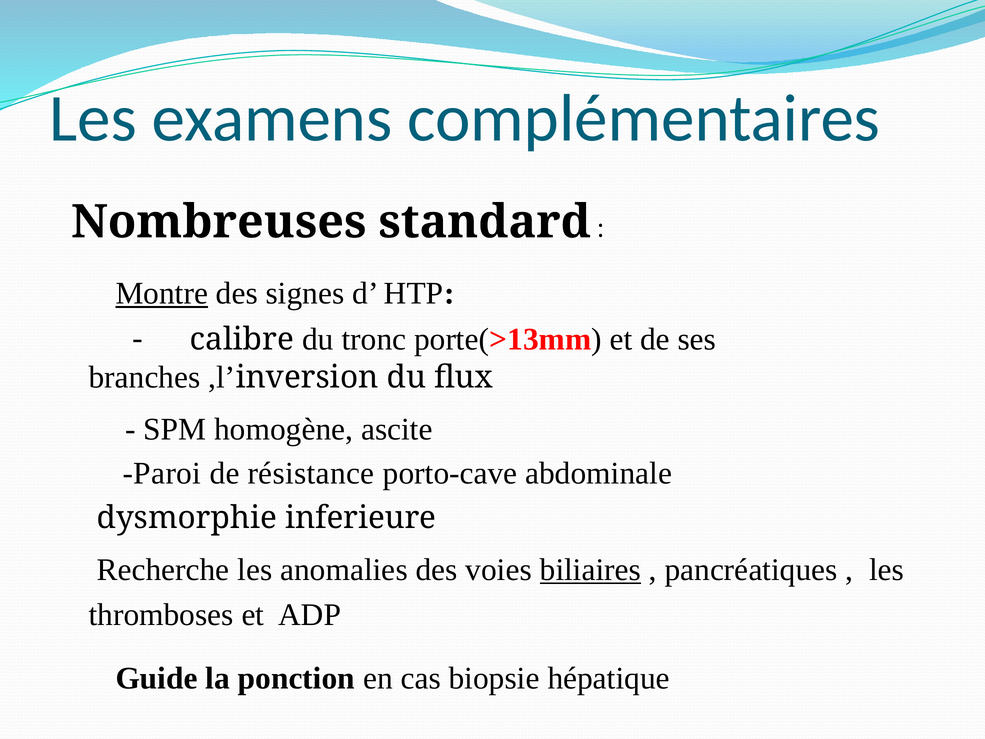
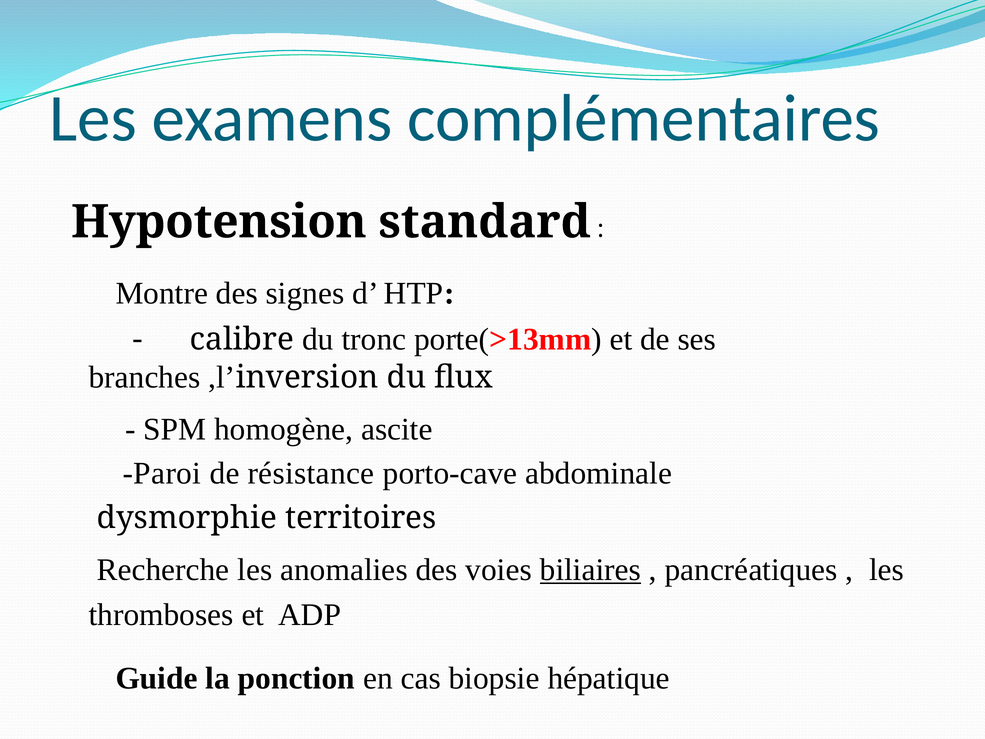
Nombreuses: Nombreuses -> Hypotension
Montre underline: present -> none
inferieure: inferieure -> territoires
